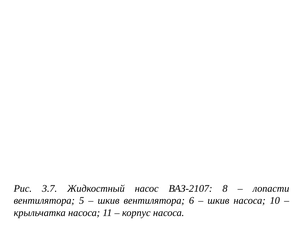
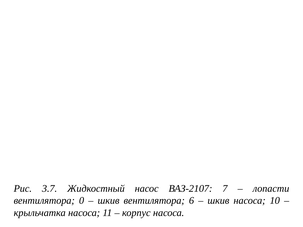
8: 8 -> 7
5: 5 -> 0
